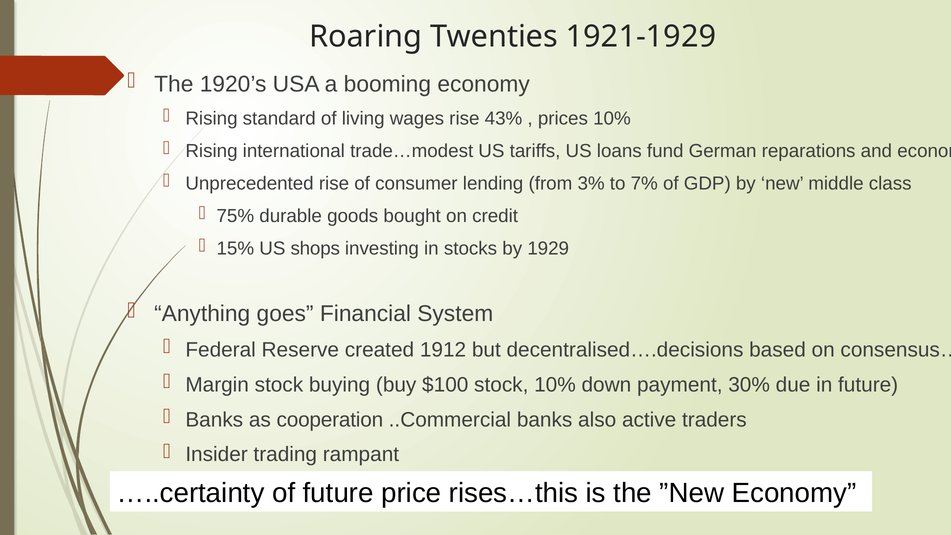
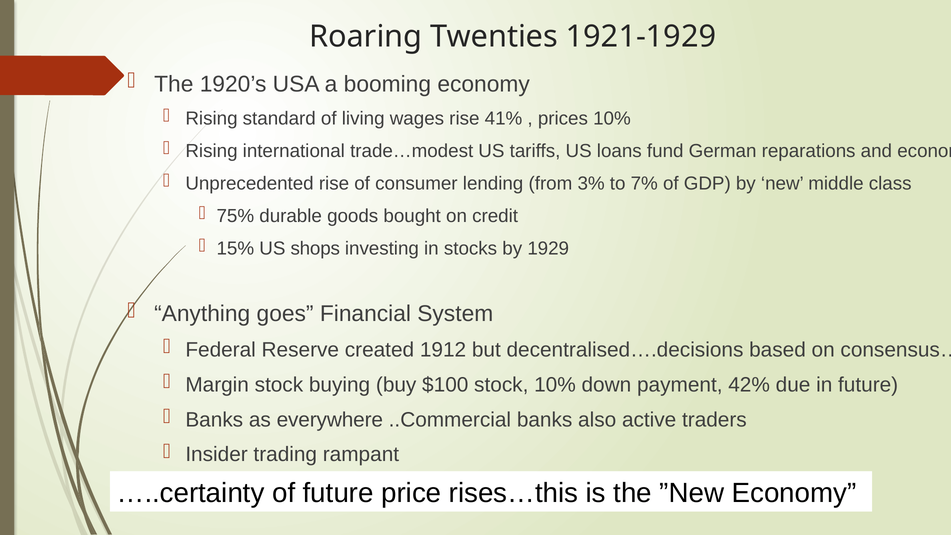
43%: 43% -> 41%
30%: 30% -> 42%
cooperation: cooperation -> everywhere
